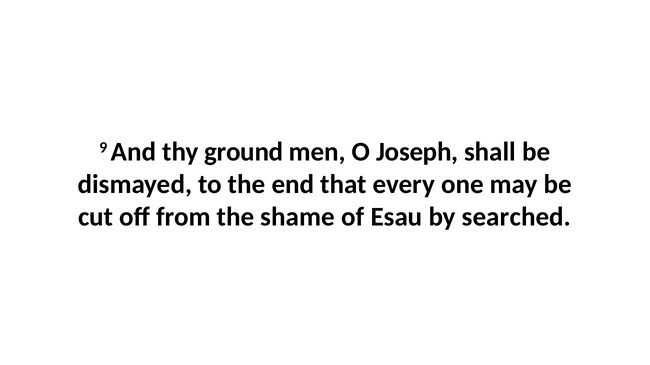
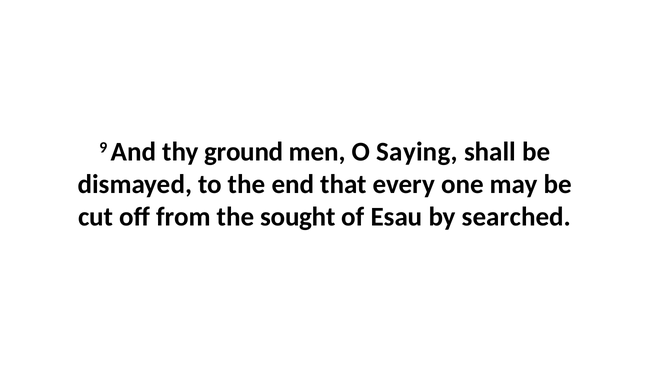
Joseph: Joseph -> Saying
shame: shame -> sought
